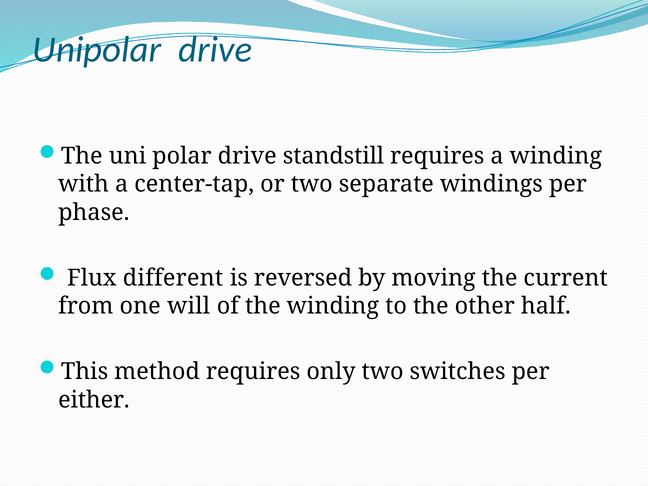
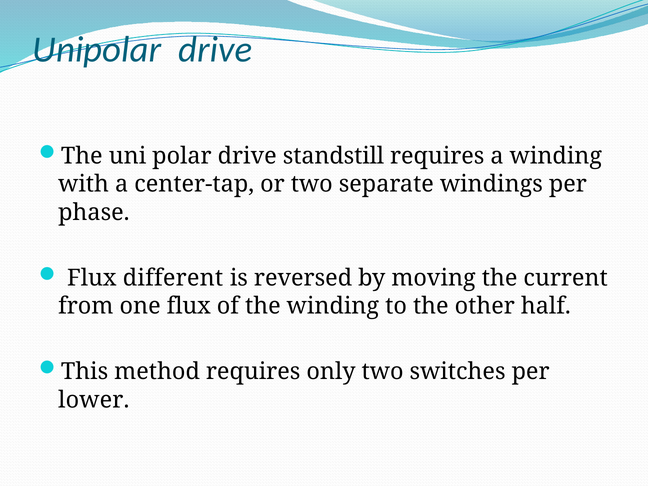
one will: will -> flux
either: either -> lower
